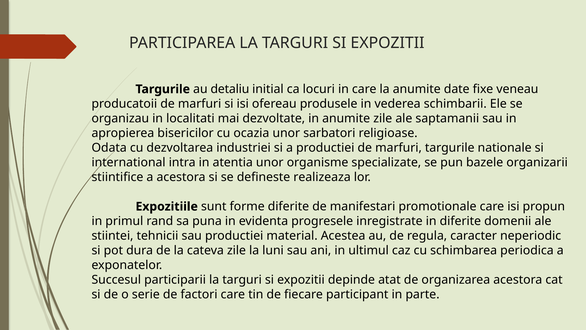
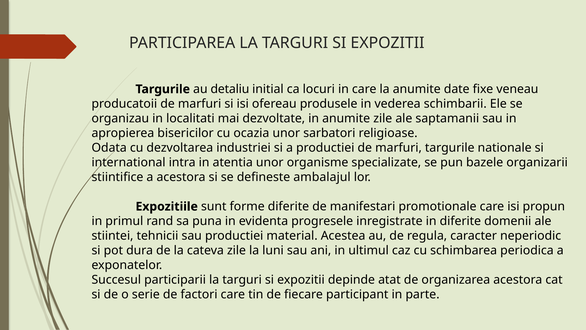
realizeaza: realizeaza -> ambalajul
